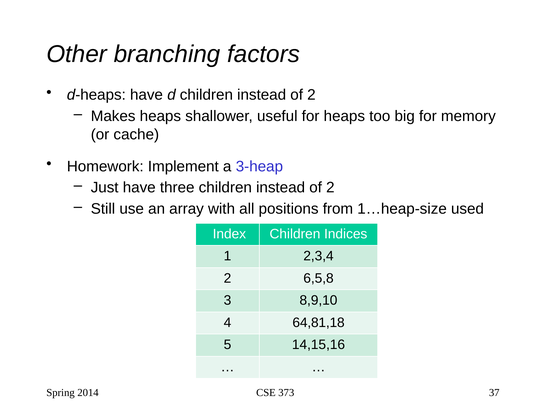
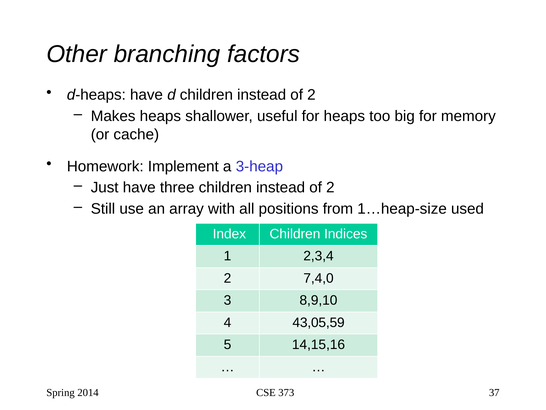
6,5,8: 6,5,8 -> 7,4,0
64,81,18: 64,81,18 -> 43,05,59
